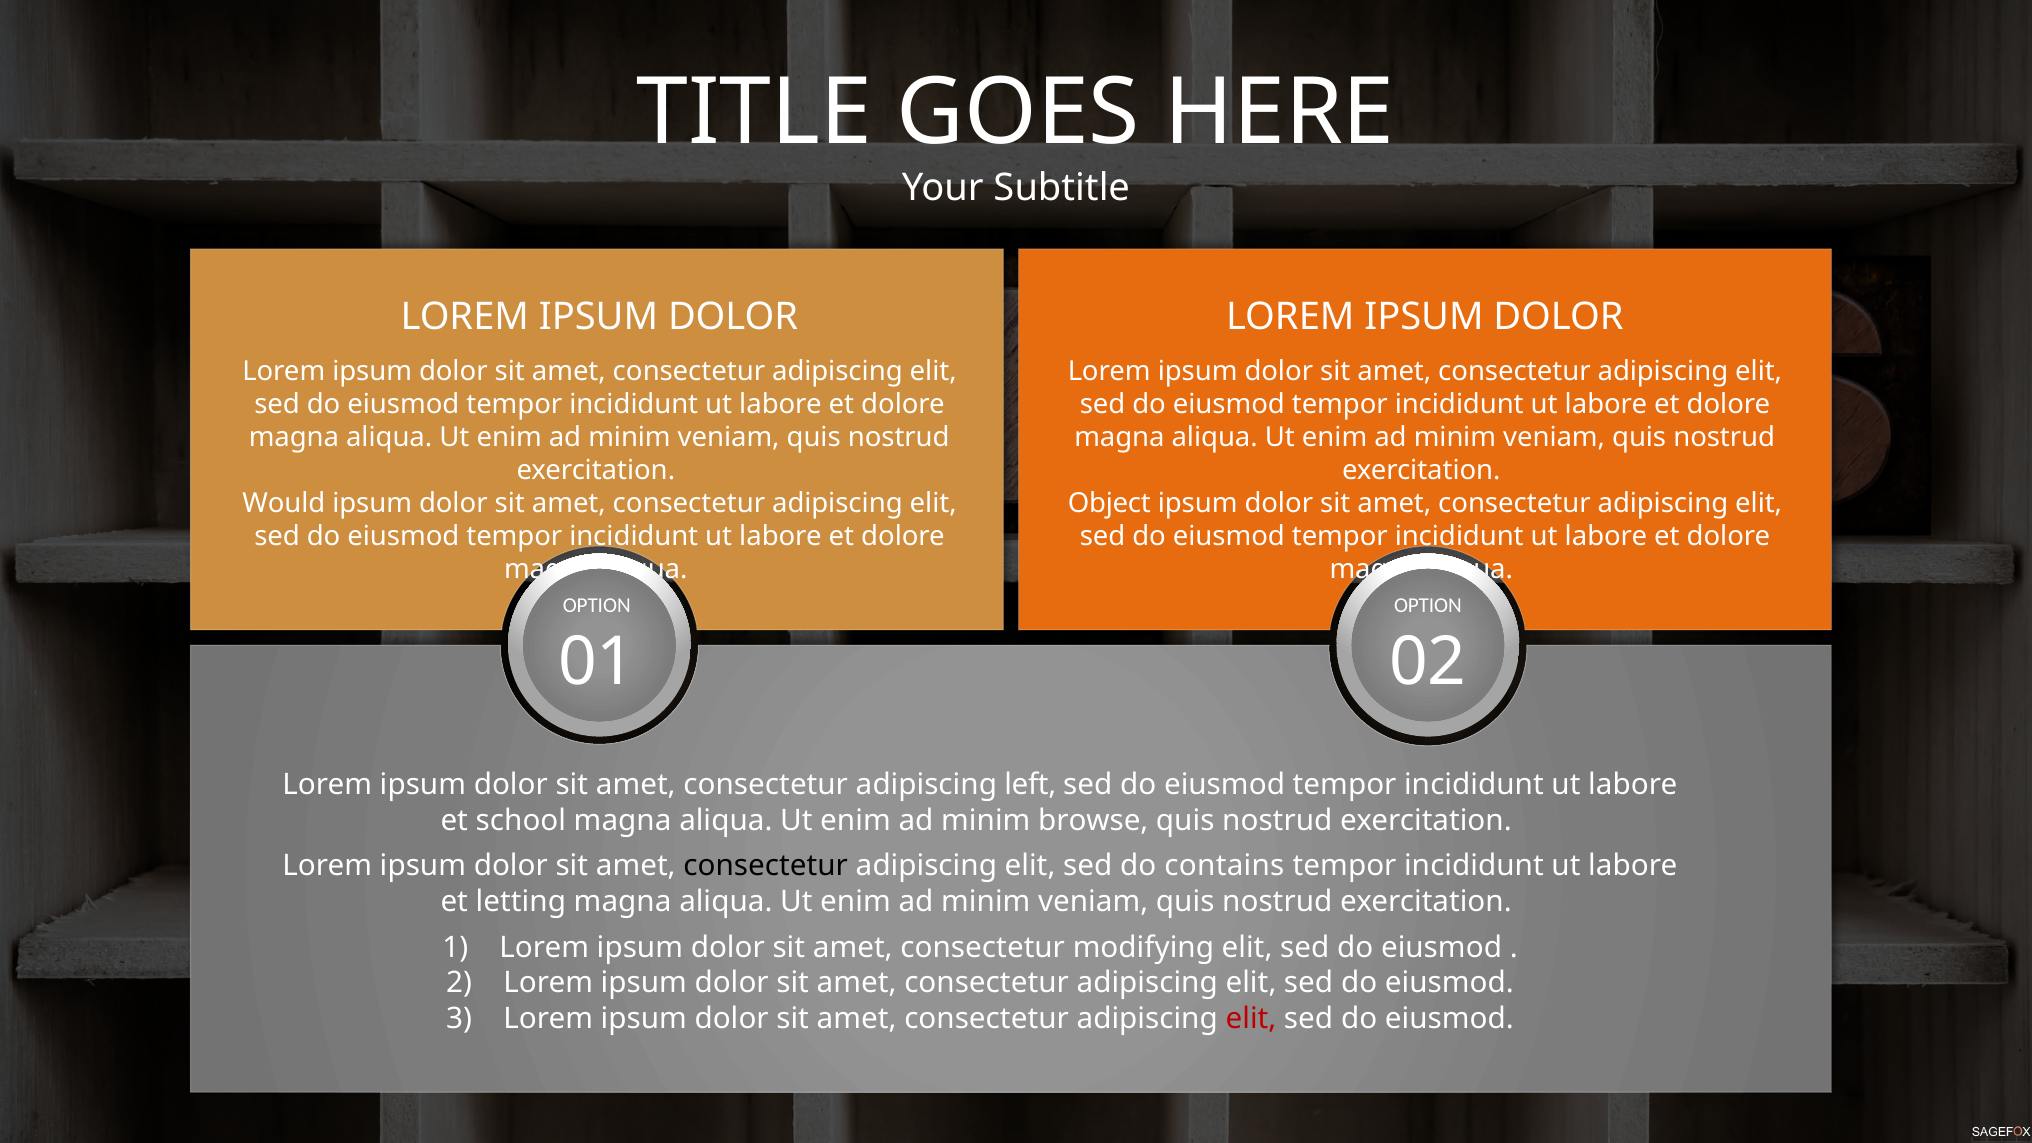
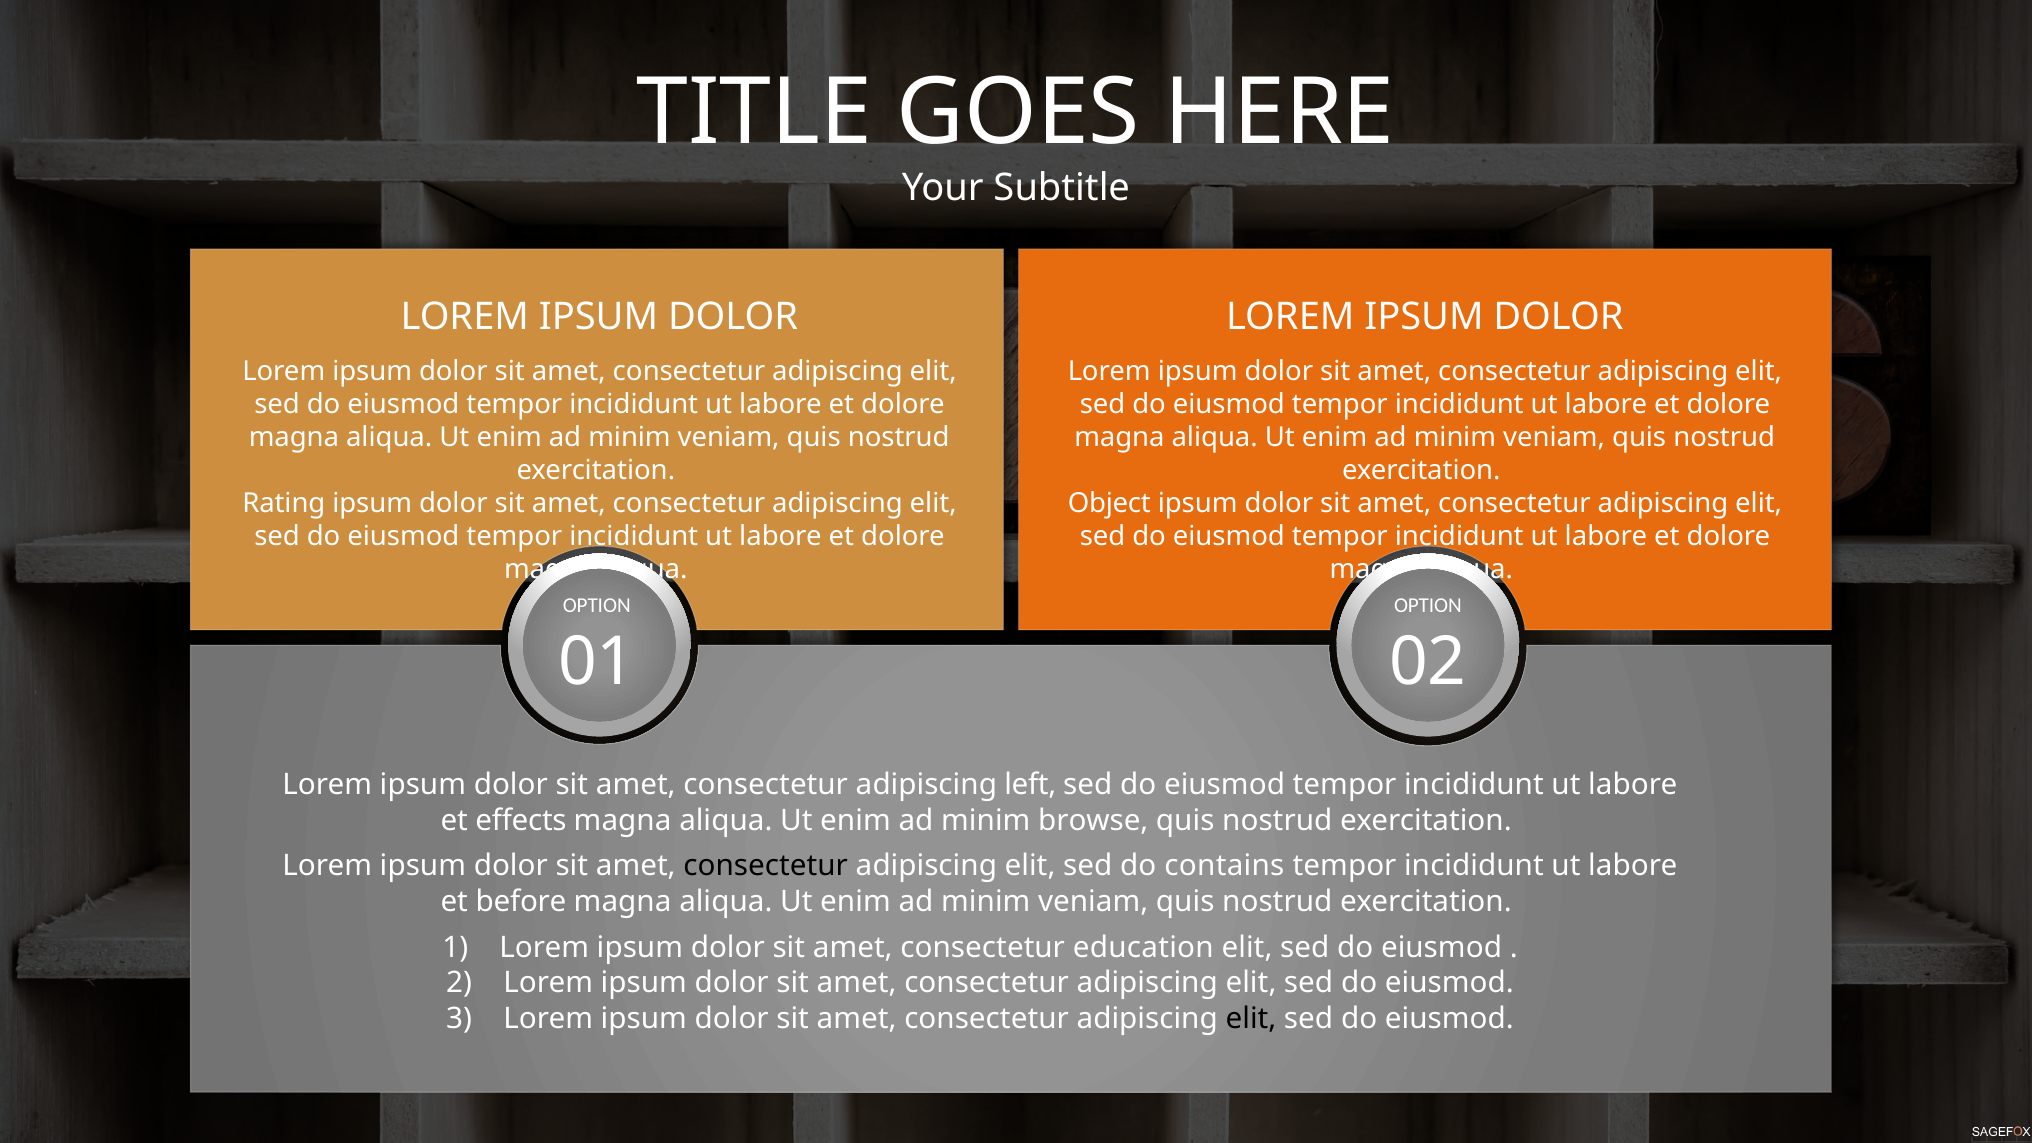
Would: Would -> Rating
school: school -> effects
letting: letting -> before
modifying: modifying -> education
elit at (1251, 1019) colour: red -> black
